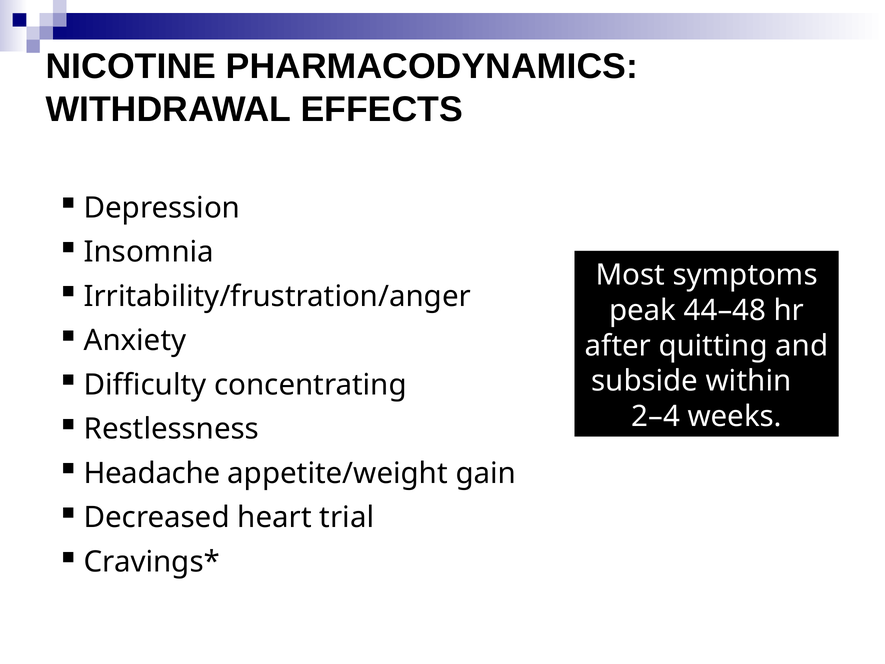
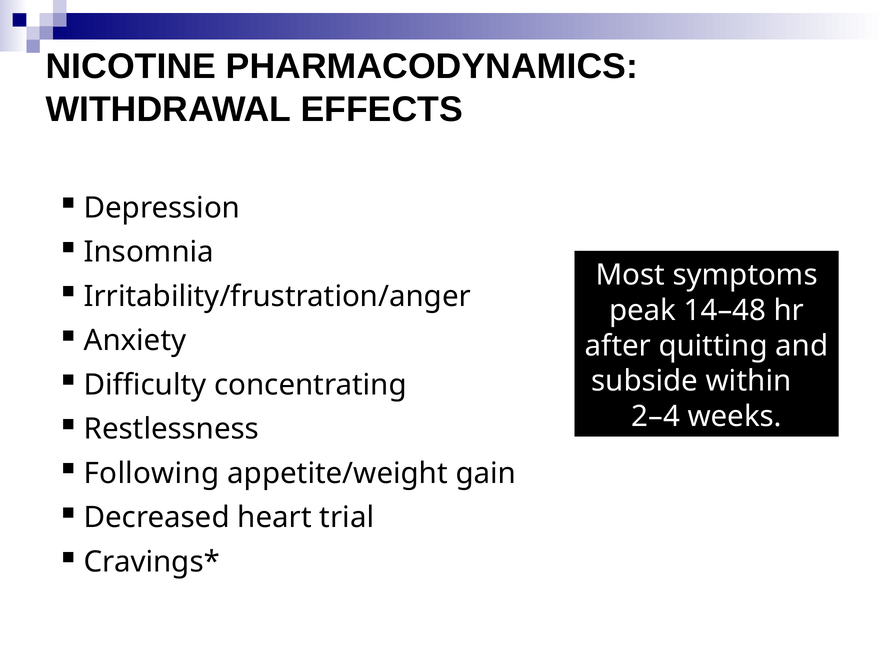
44–48: 44–48 -> 14–48
Headache: Headache -> Following
